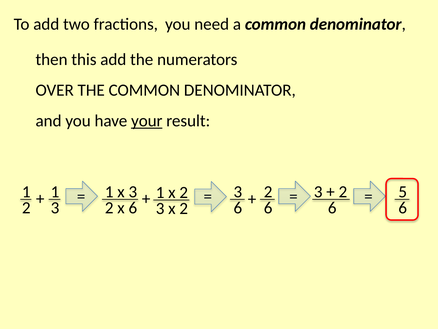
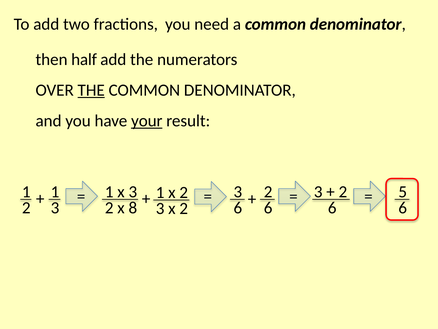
this: this -> half
THE at (91, 90) underline: none -> present
x 6: 6 -> 8
